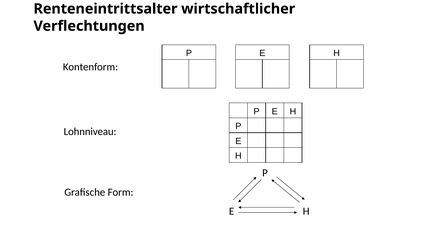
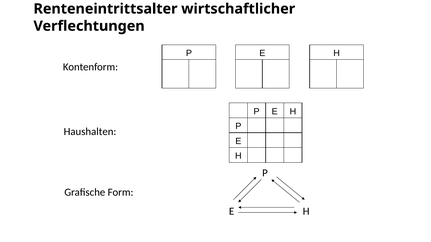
Lohnniveau: Lohnniveau -> Haushalten
